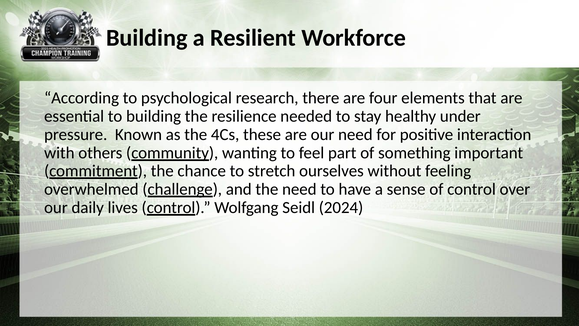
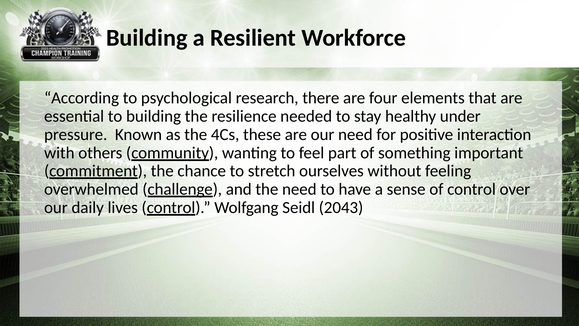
2024: 2024 -> 2043
